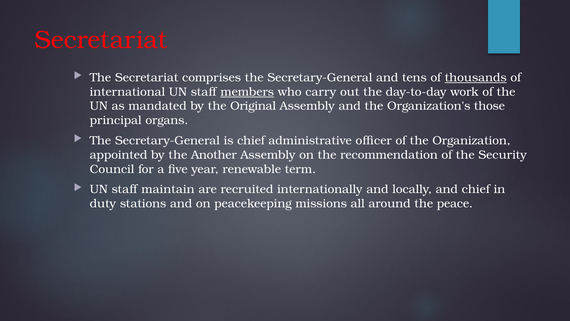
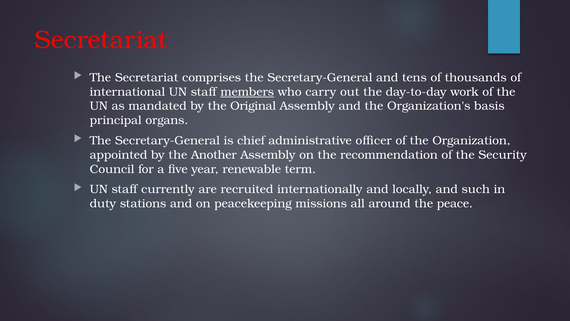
thousands underline: present -> none
those: those -> basis
maintain: maintain -> currently
and chief: chief -> such
